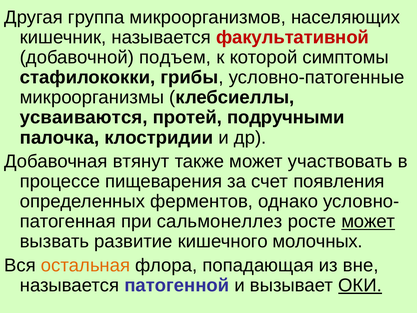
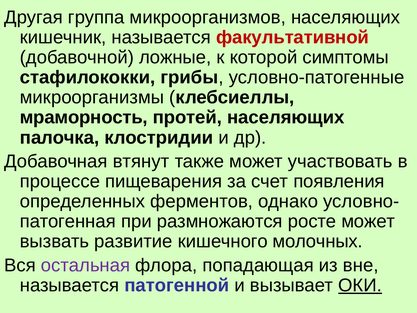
подъем: подъем -> ложные
усваиваются: усваиваются -> мраморность
протей подручными: подручными -> населяющих
cальмонеллез: cальмонеллез -> размножаются
может at (368, 221) underline: present -> none
остальная colour: orange -> purple
